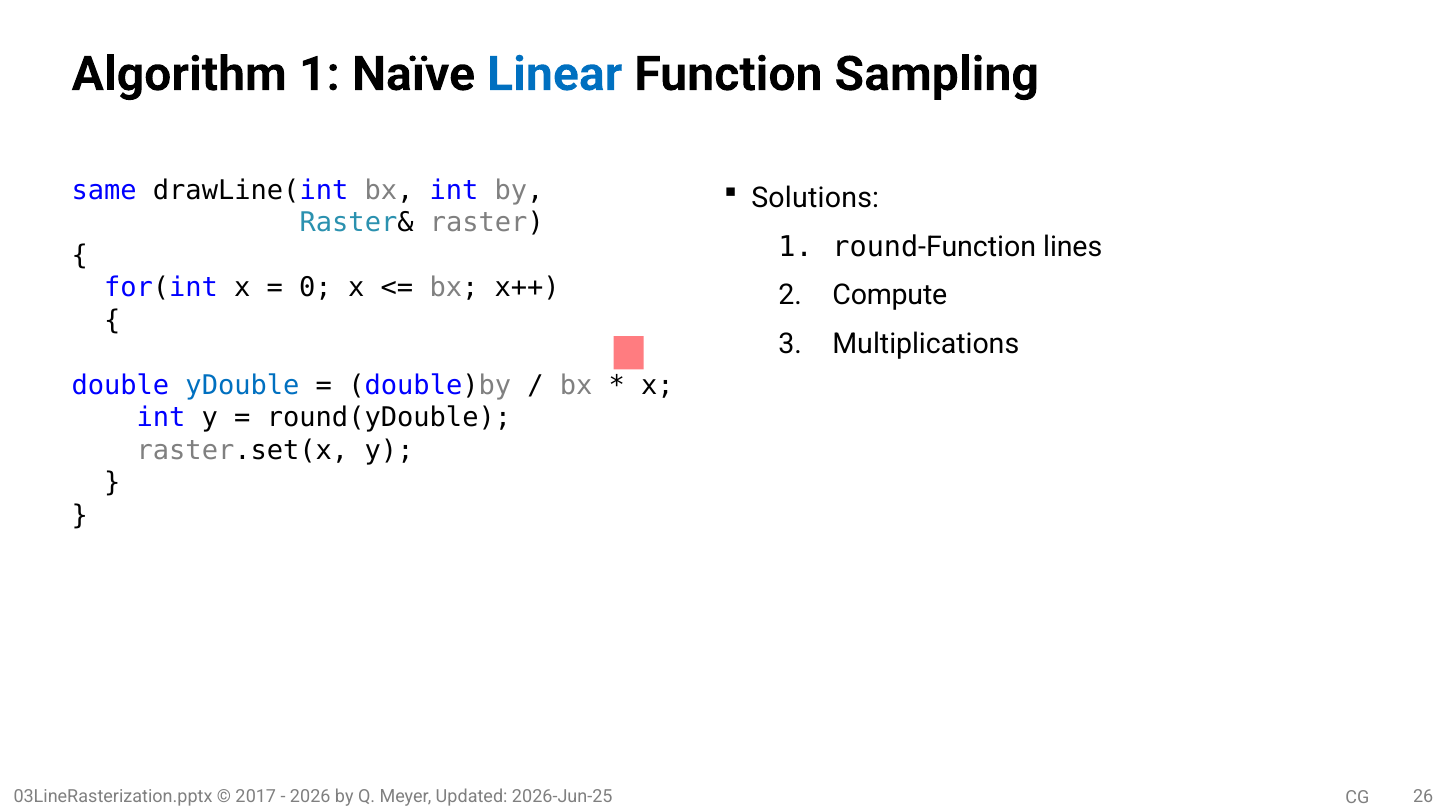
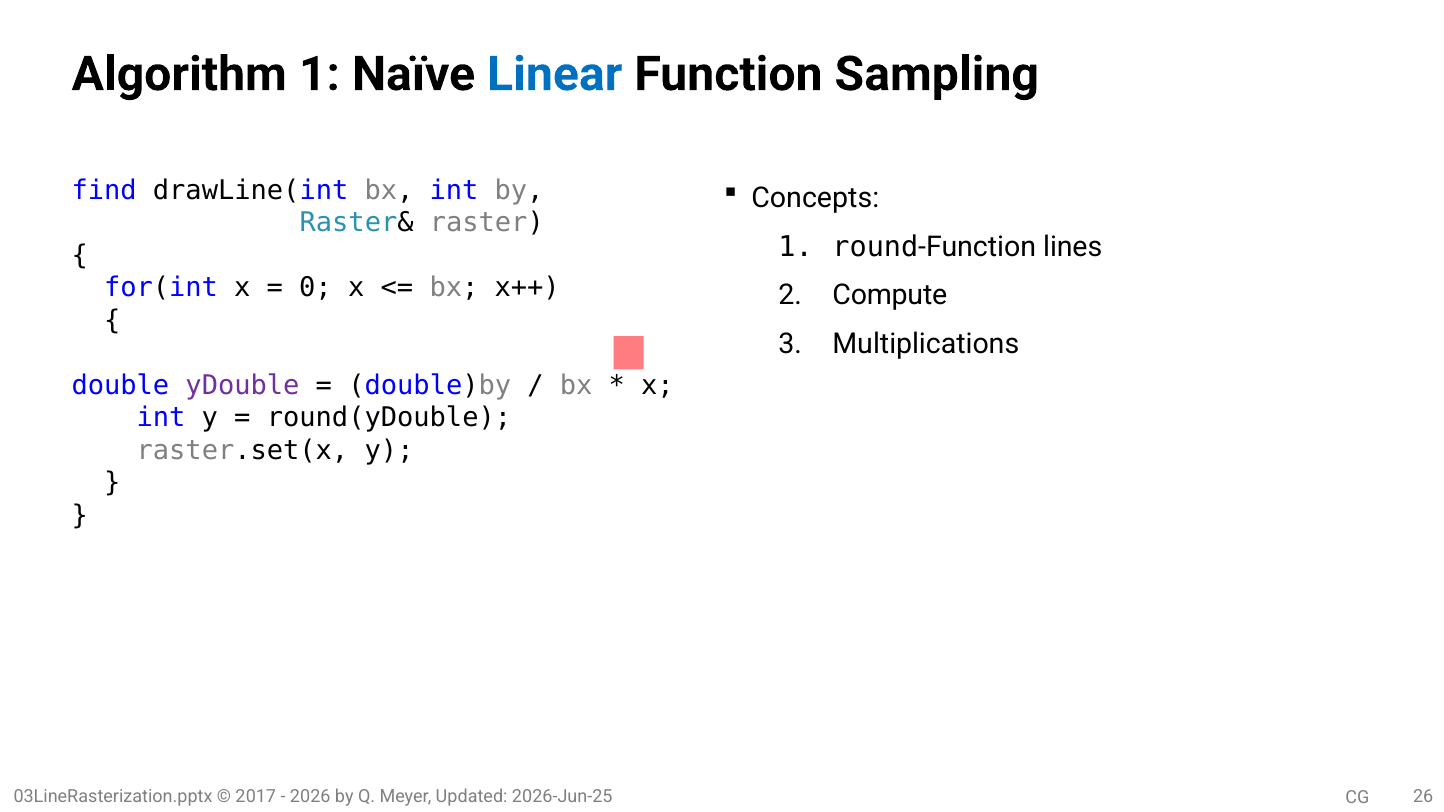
same: same -> find
Solutions: Solutions -> Concepts
yDouble colour: blue -> purple
